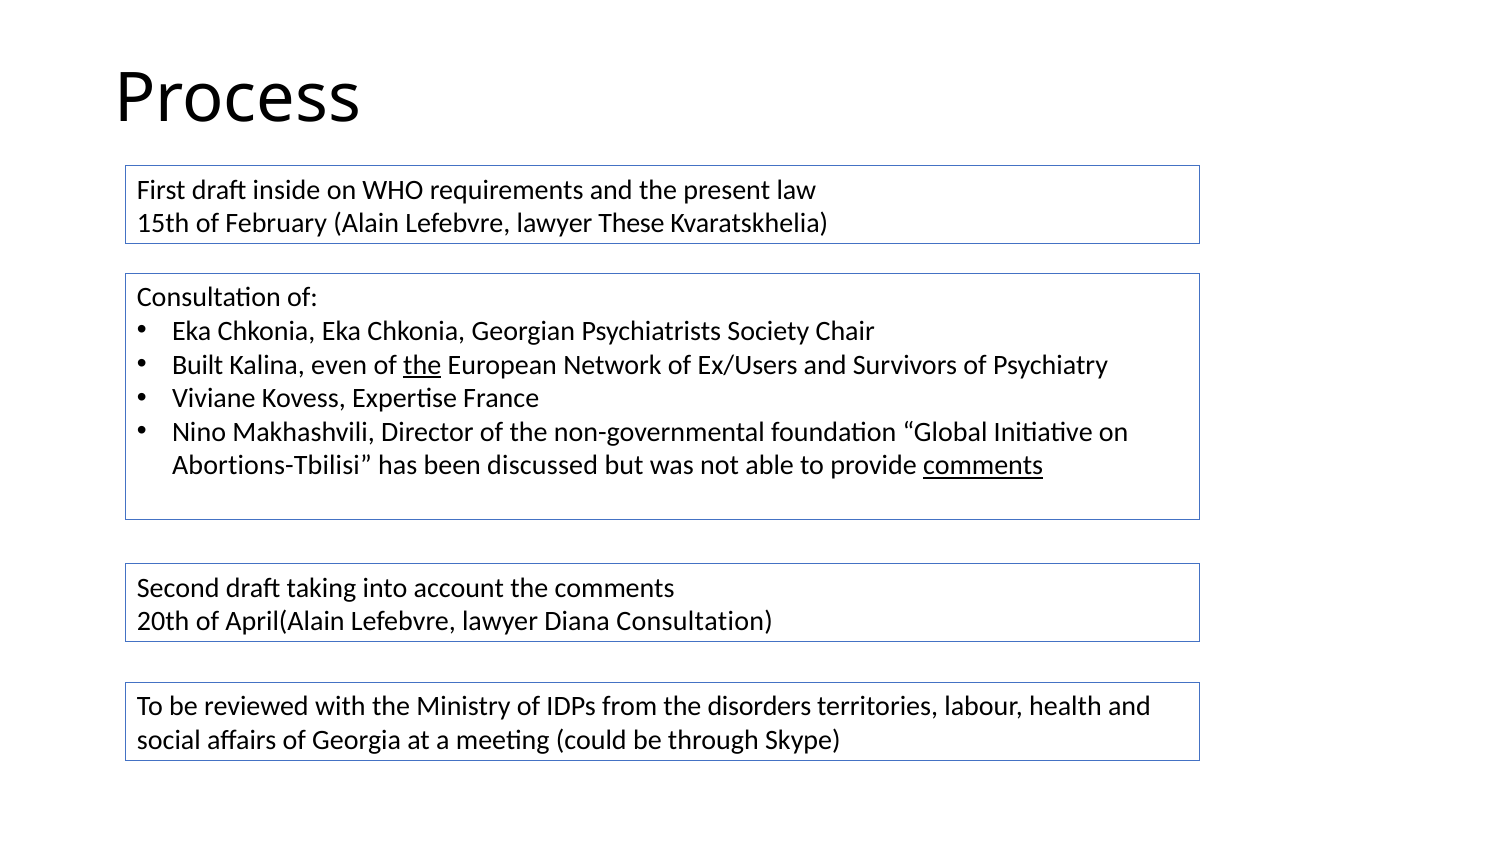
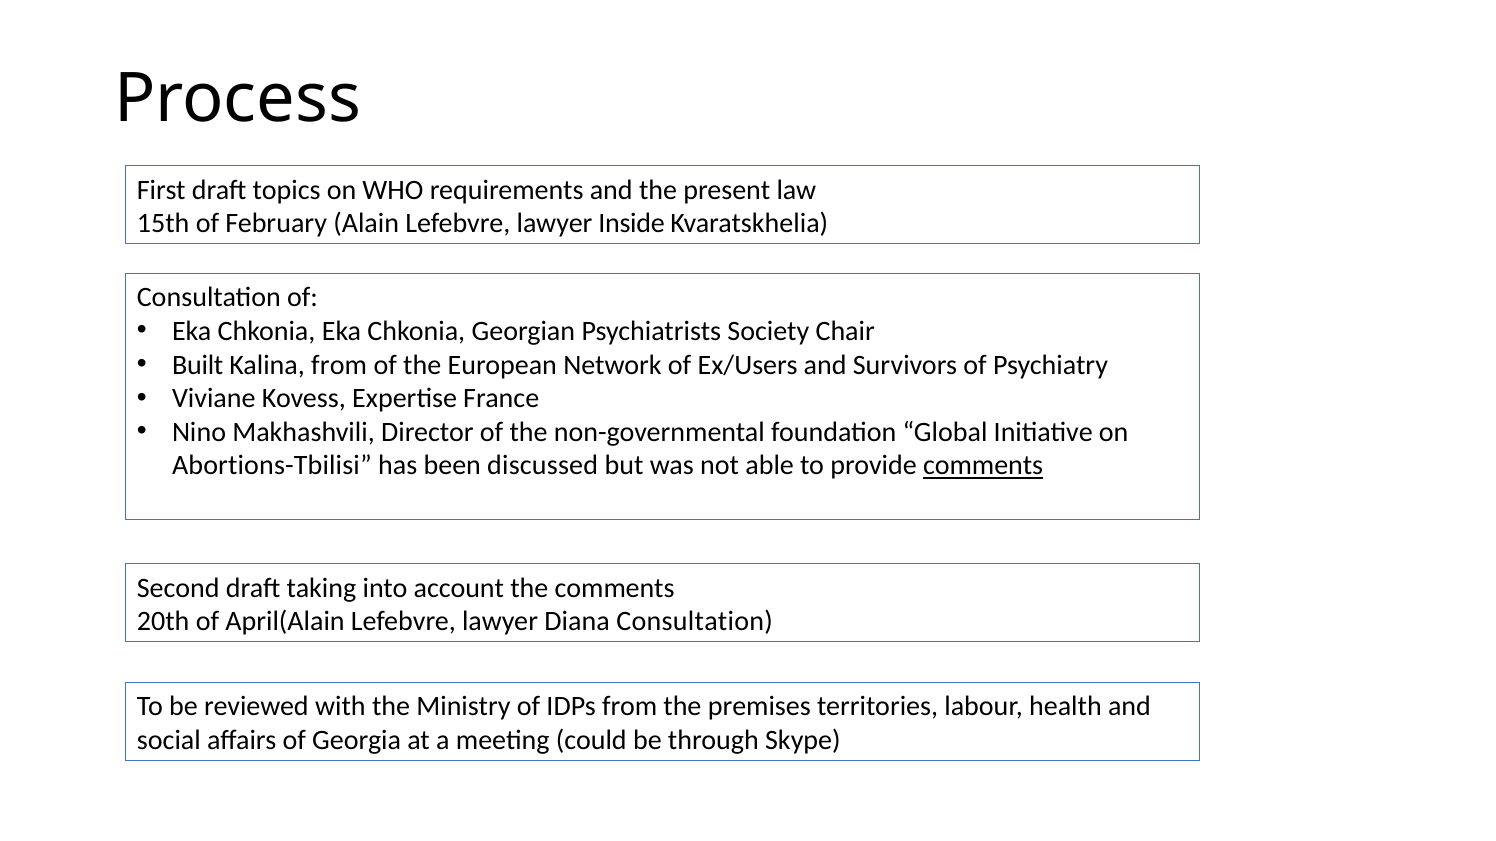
inside: inside -> topics
These: These -> Inside
Kalina even: even -> from
the at (422, 365) underline: present -> none
disorders: disorders -> premises
